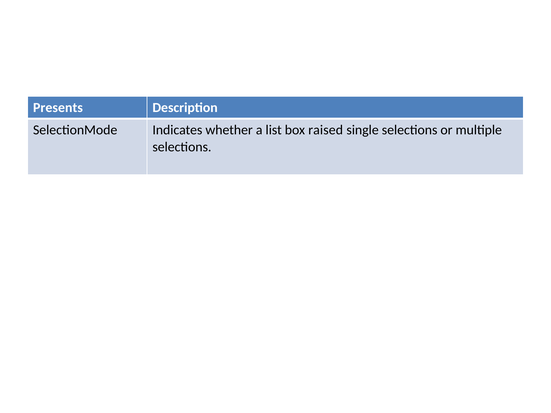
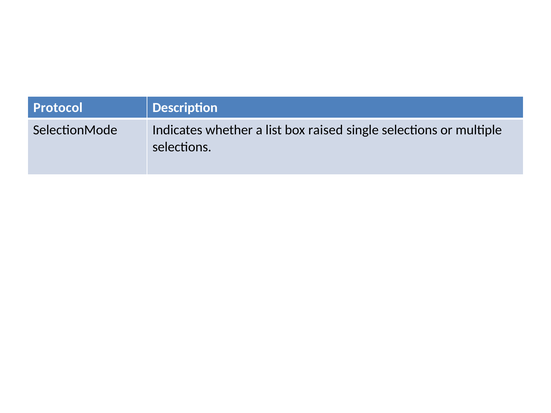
Presents: Presents -> Protocol
